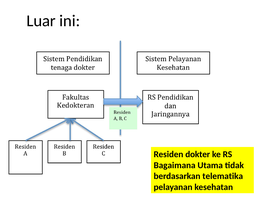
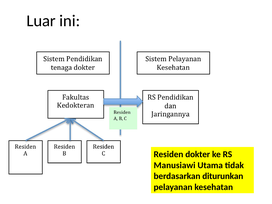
Bagaimana: Bagaimana -> Manusiawi
telematika: telematika -> diturunkan
